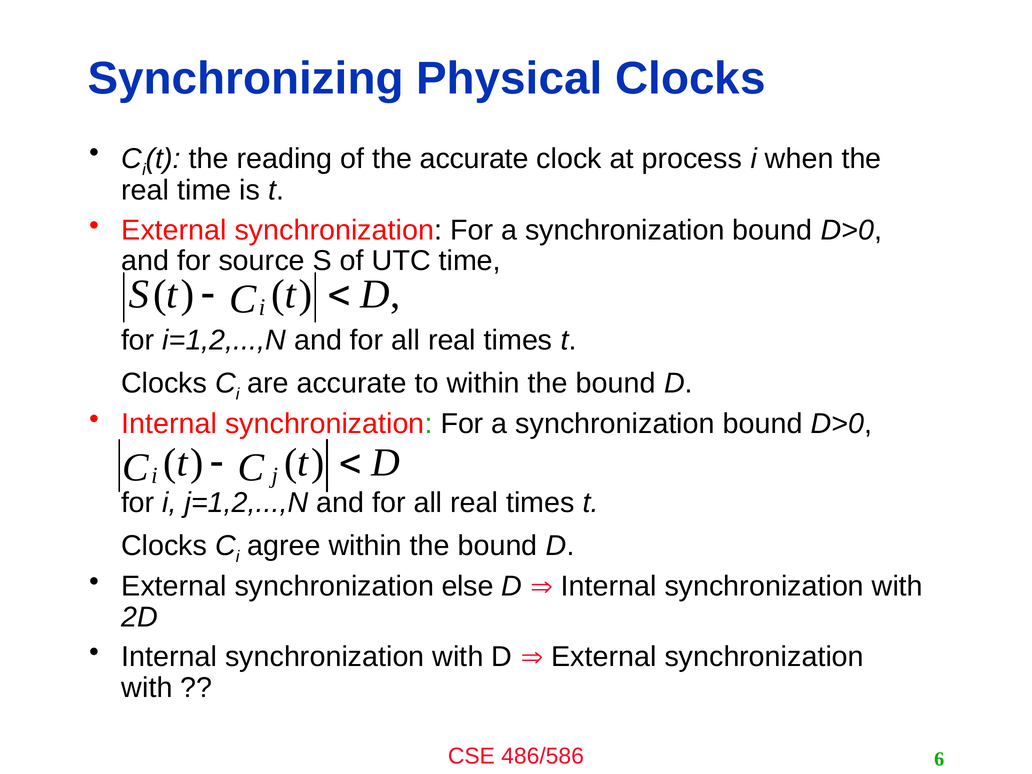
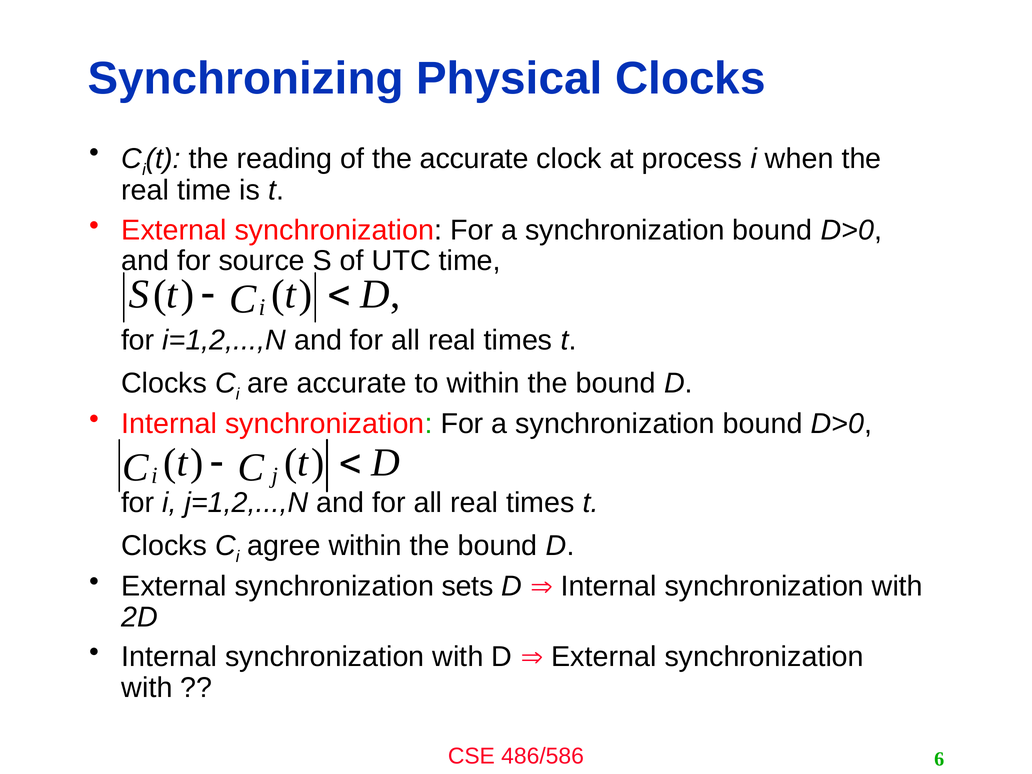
else: else -> sets
